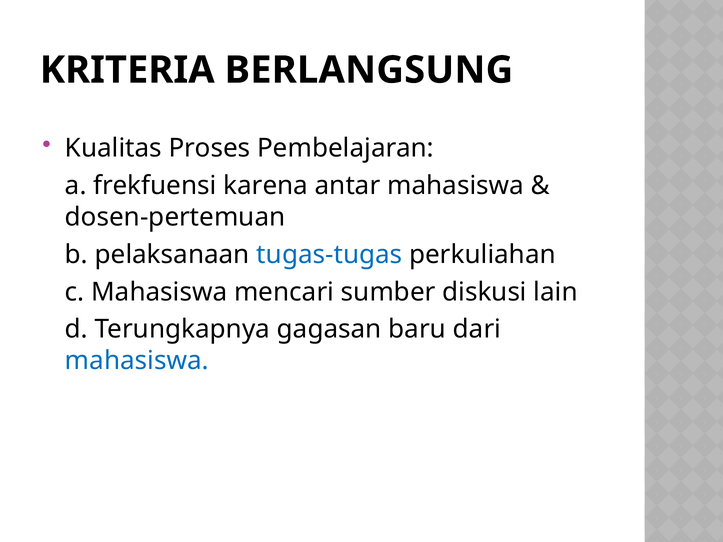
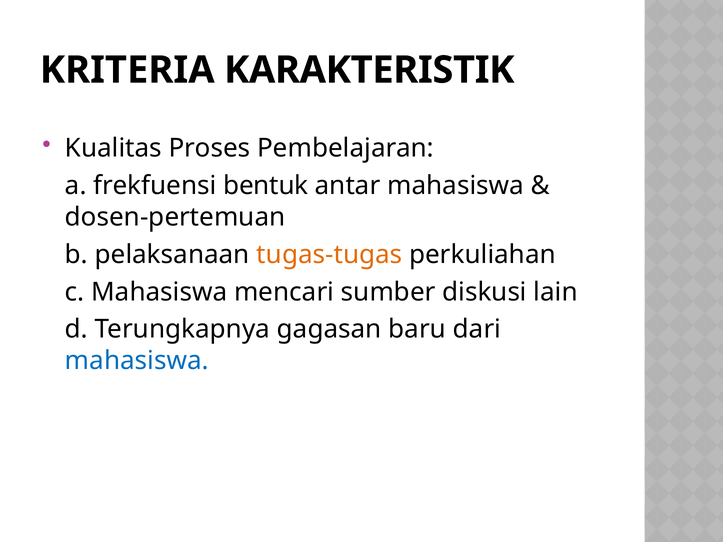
BERLANGSUNG: BERLANGSUNG -> KARAKTERISTIK
karena: karena -> bentuk
tugas-tugas colour: blue -> orange
